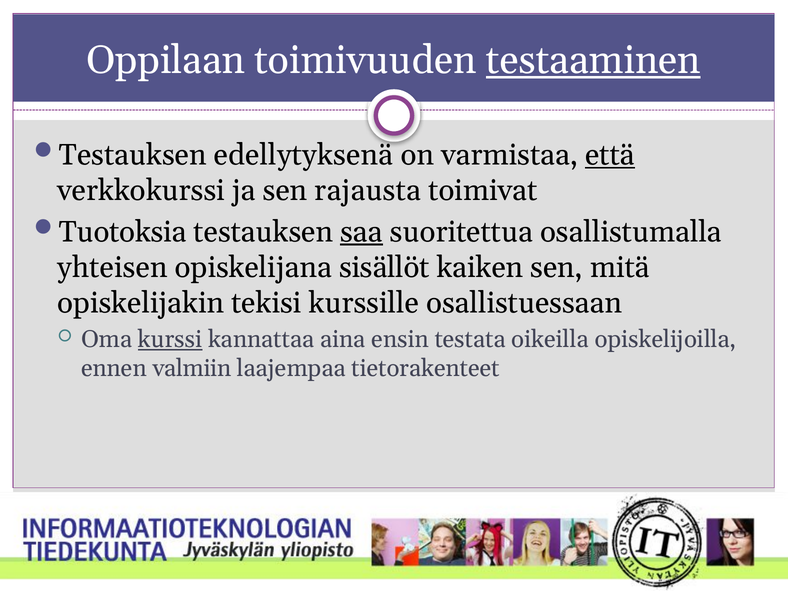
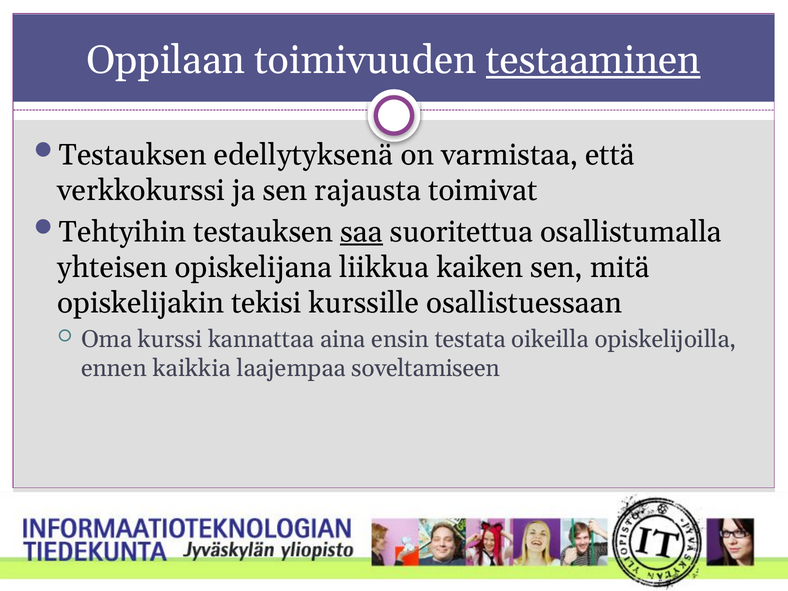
että underline: present -> none
Tuotoksia: Tuotoksia -> Tehtyihin
sisällöt: sisällöt -> liikkua
kurssi underline: present -> none
valmiin: valmiin -> kaikkia
tietorakenteet: tietorakenteet -> soveltamiseen
